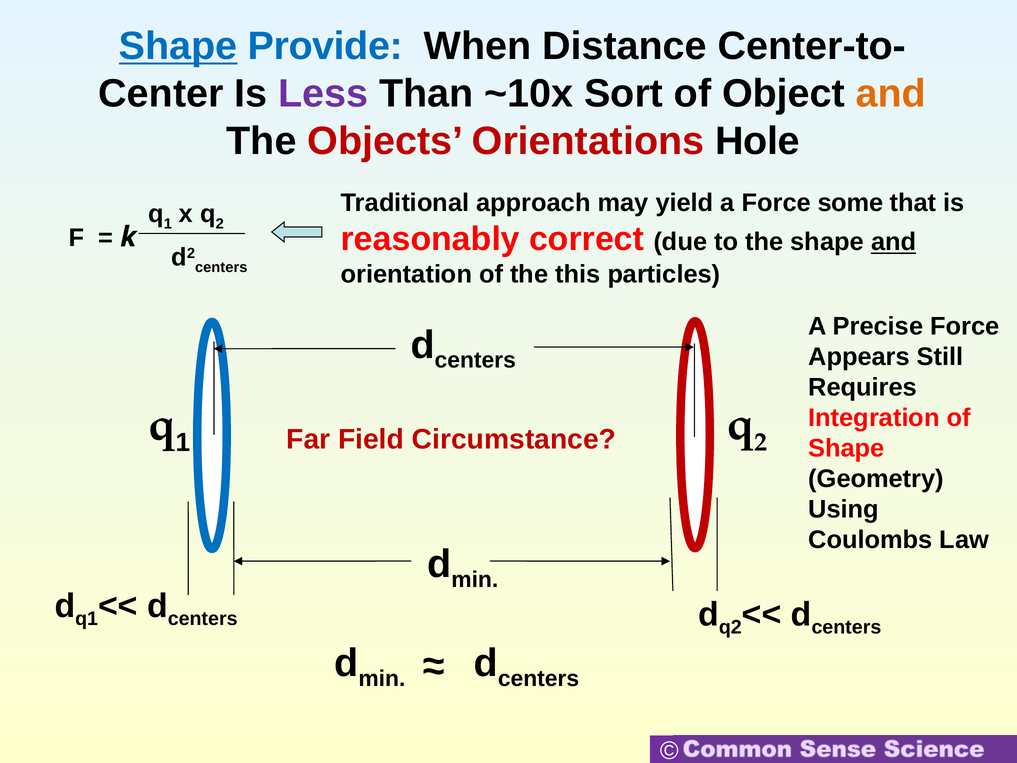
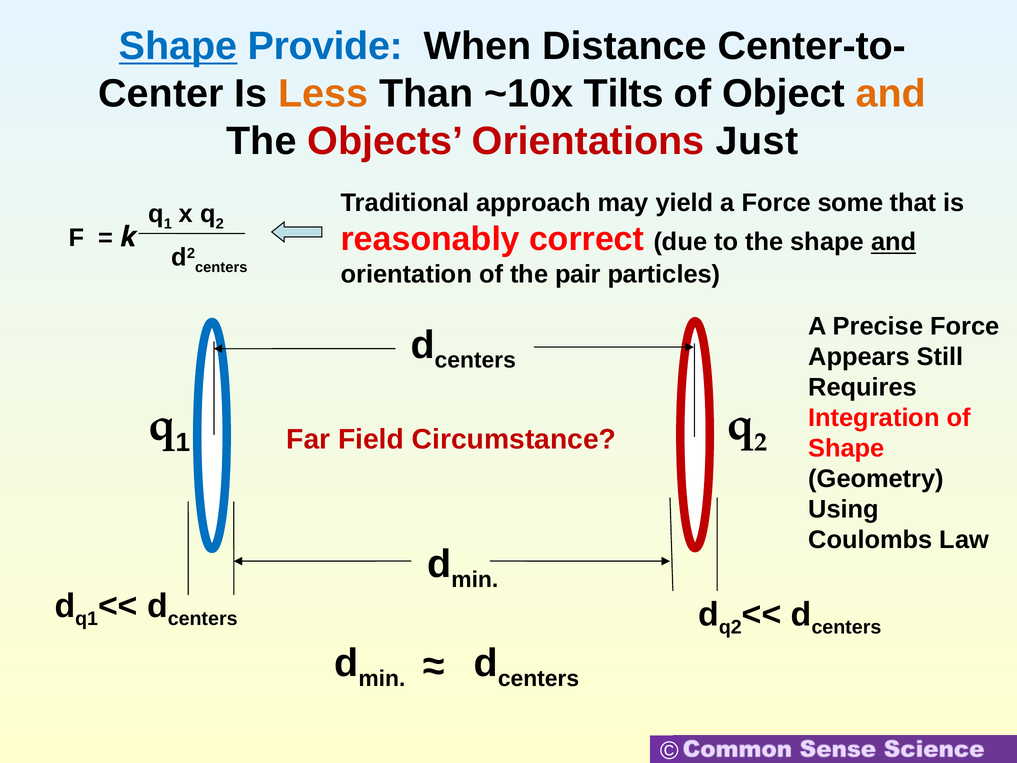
Less colour: purple -> orange
Sort: Sort -> Tilts
Hole: Hole -> Just
this: this -> pair
